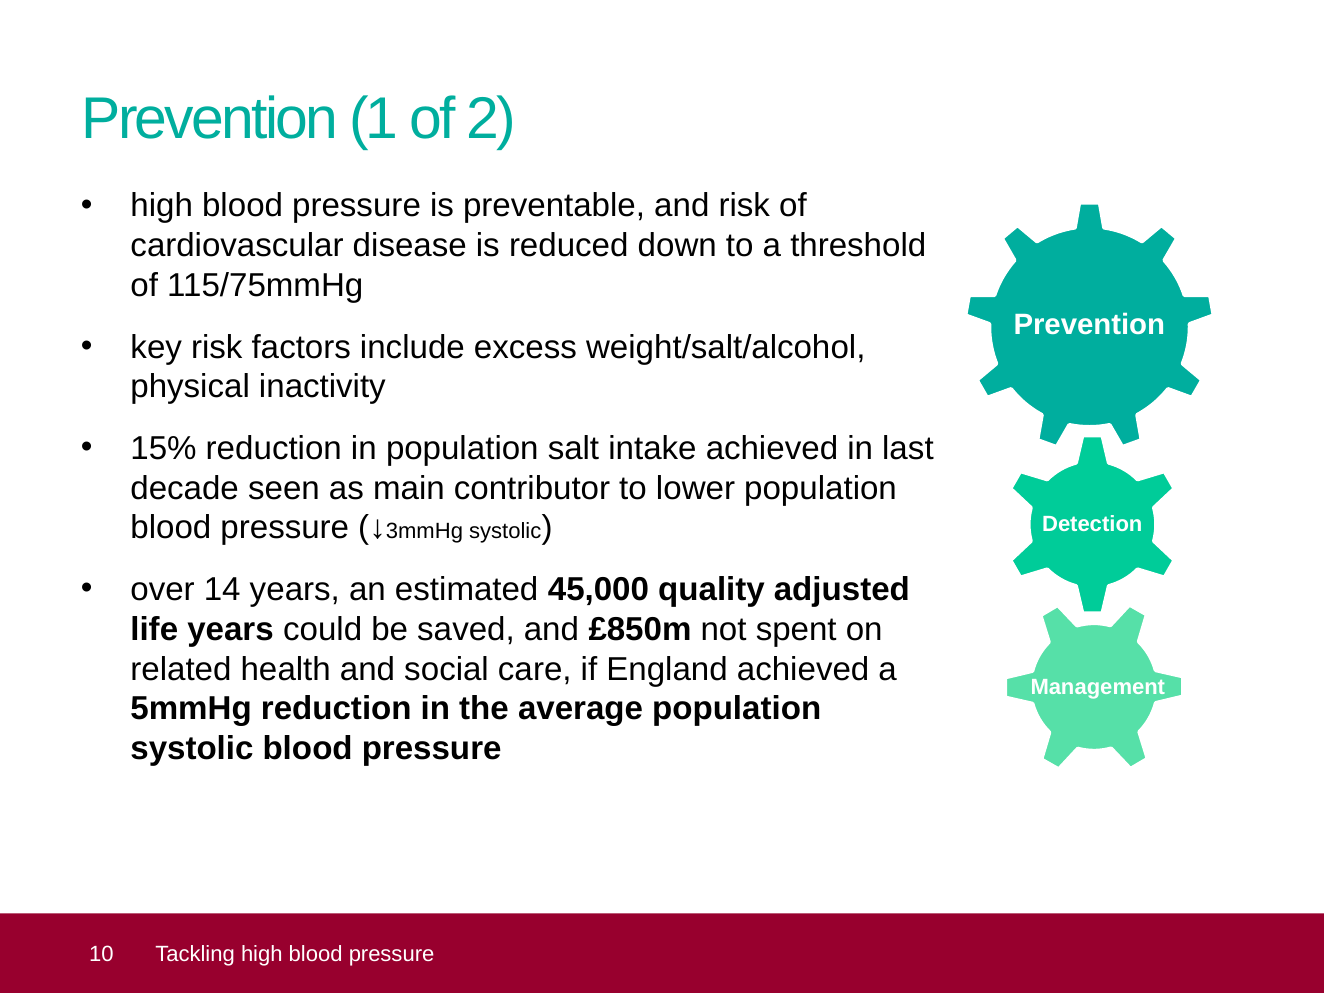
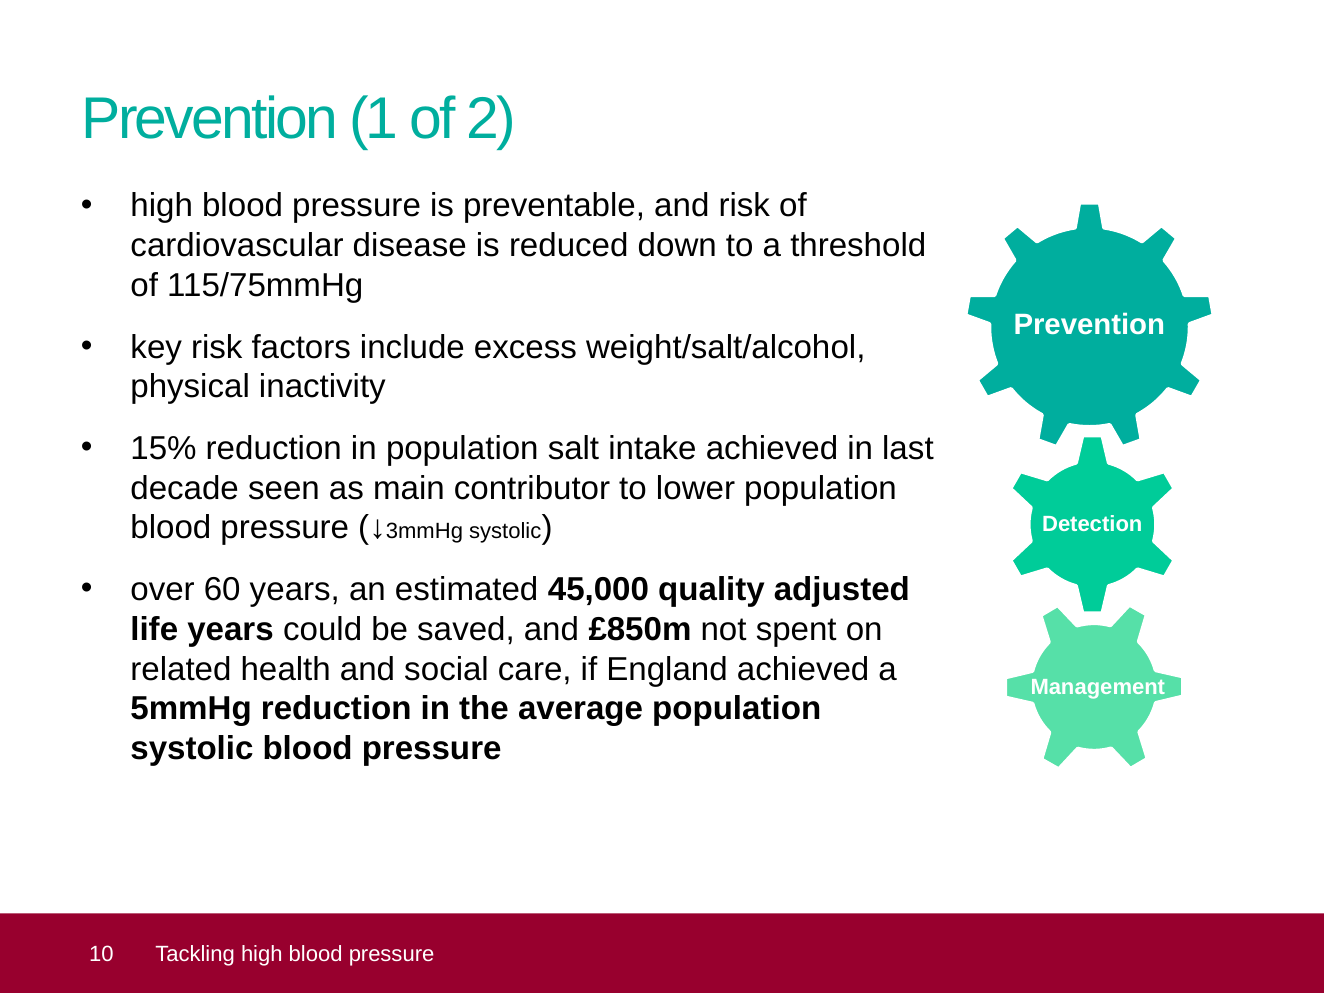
14: 14 -> 60
